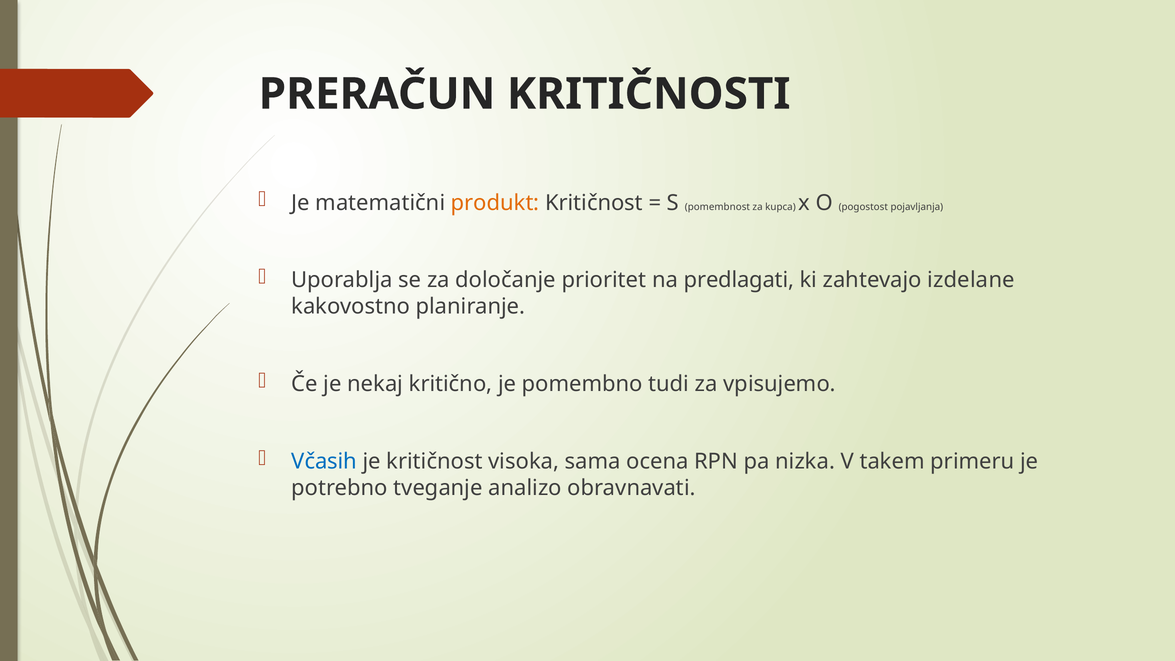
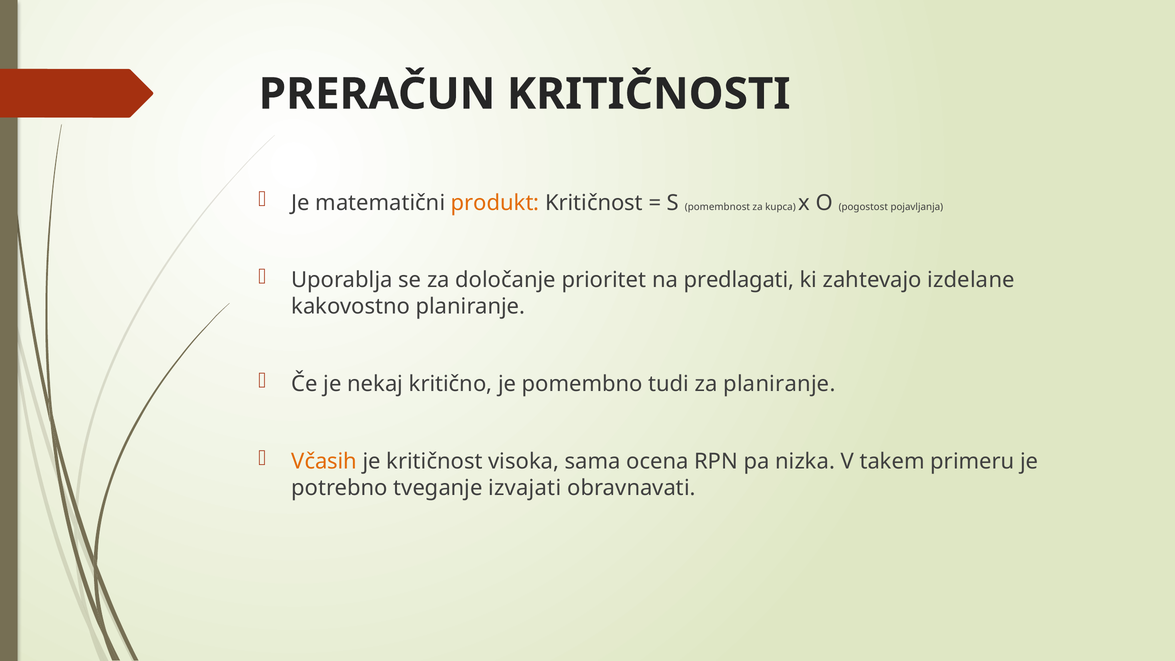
za vpisujemo: vpisujemo -> planiranje
Včasih colour: blue -> orange
analizo: analizo -> izvajati
